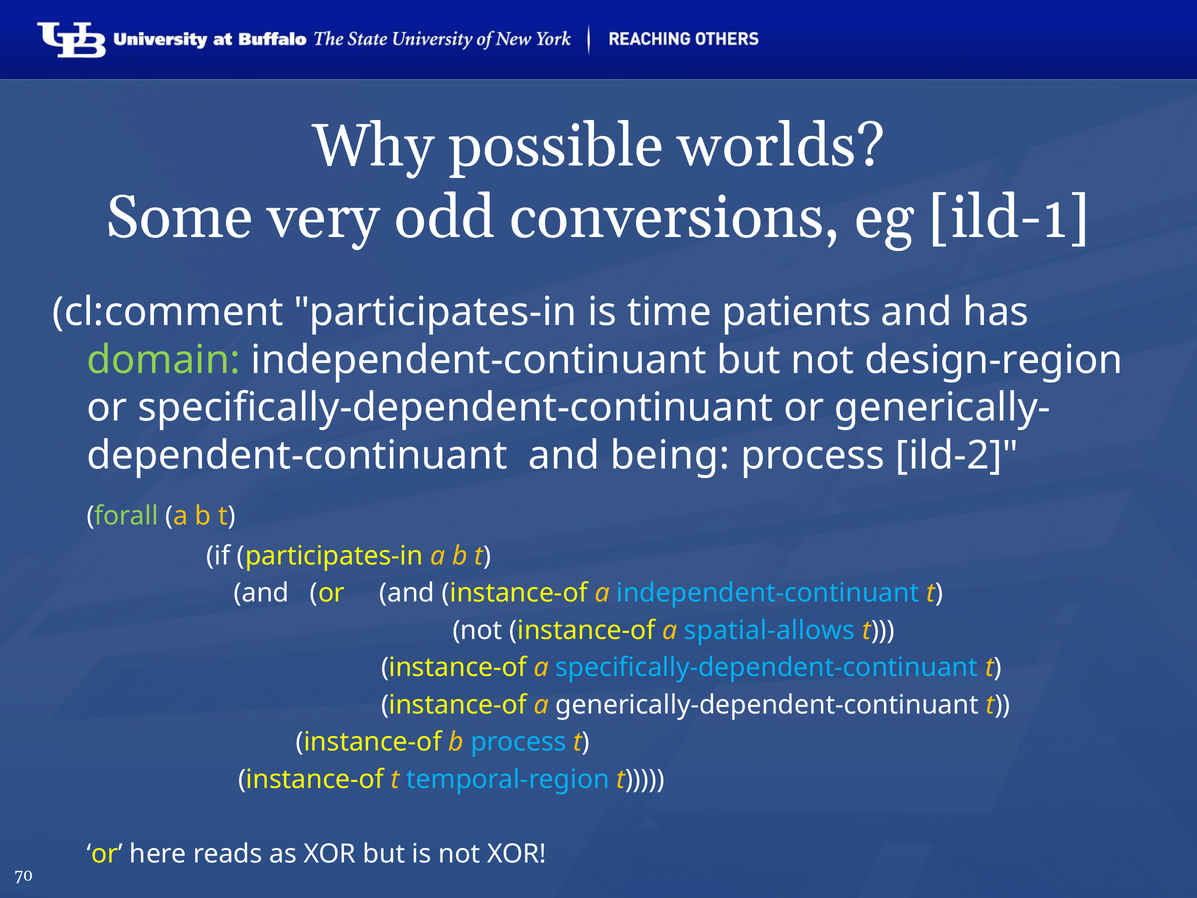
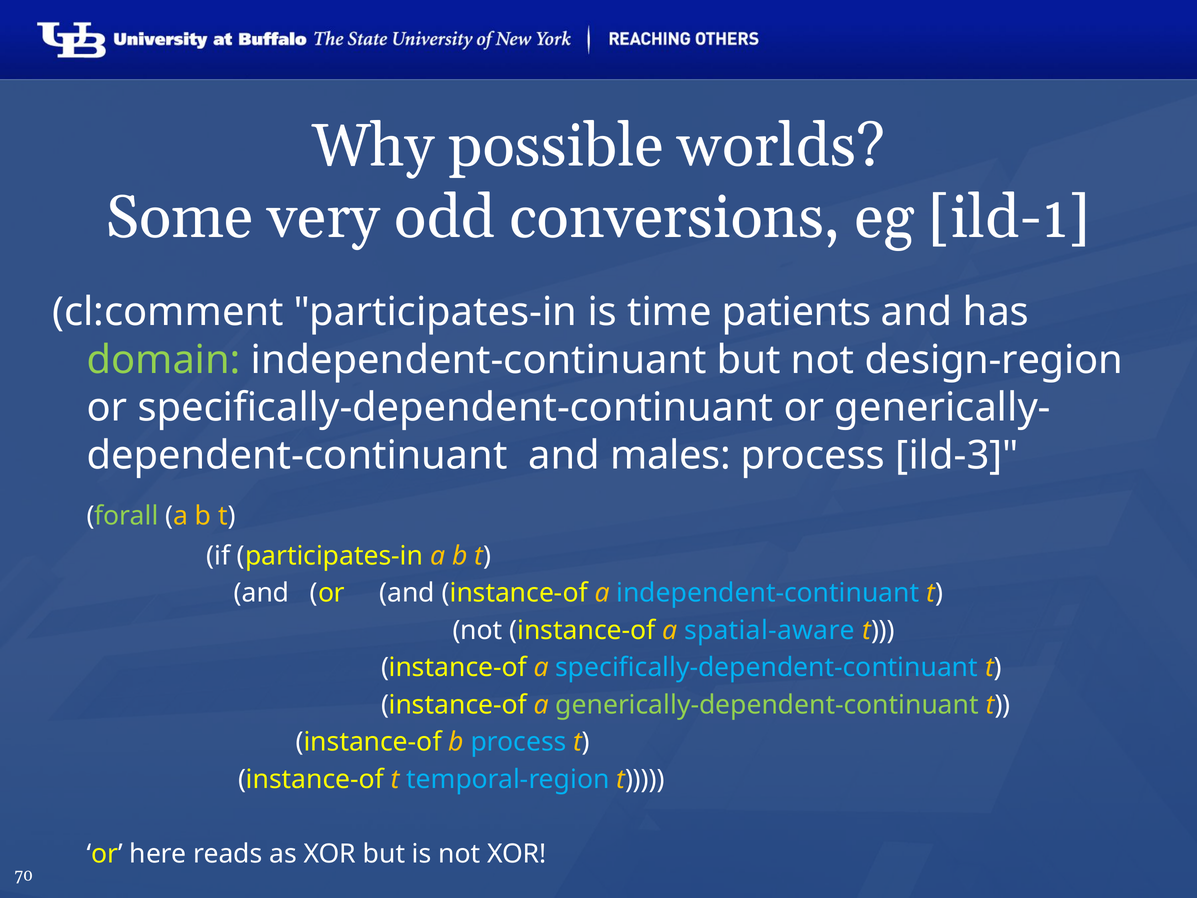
being: being -> males
ild-2: ild-2 -> ild-3
spatial-allows: spatial-allows -> spatial-aware
generically-dependent-continuant colour: white -> light green
